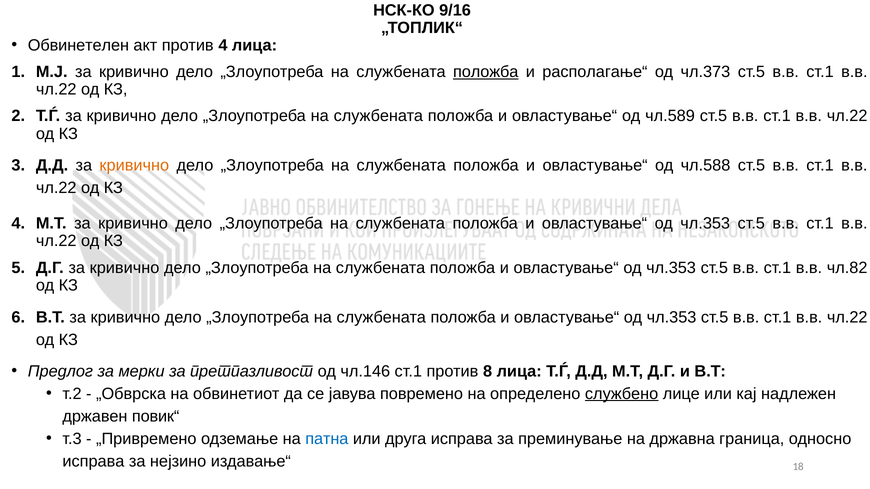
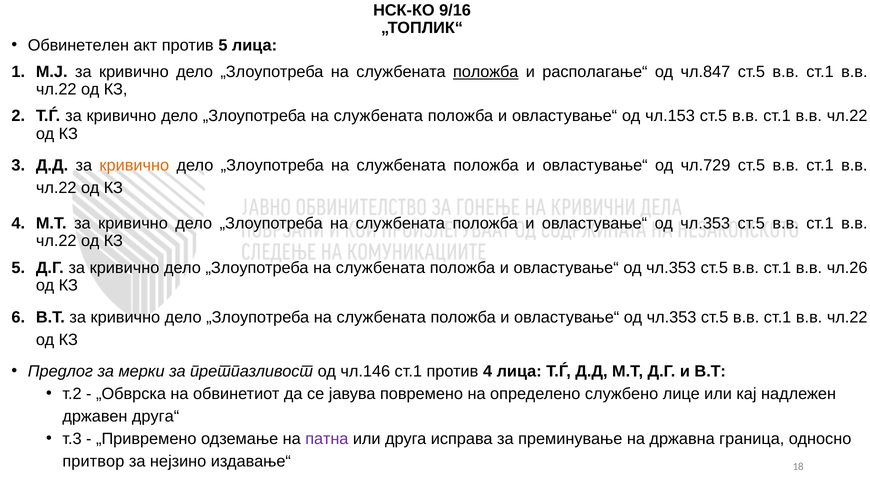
против 4: 4 -> 5
чл.373: чл.373 -> чл.847
чл.589: чл.589 -> чл.153
чл.588: чл.588 -> чл.729
чл.82: чл.82 -> чл.26
против 8: 8 -> 4
службено underline: present -> none
повик“: повик“ -> друга“
патна colour: blue -> purple
исправа at (93, 461): исправа -> притвор
